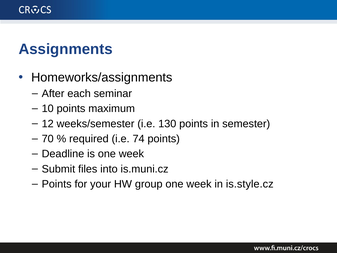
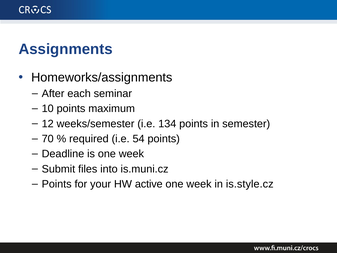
130: 130 -> 134
74: 74 -> 54
group: group -> active
